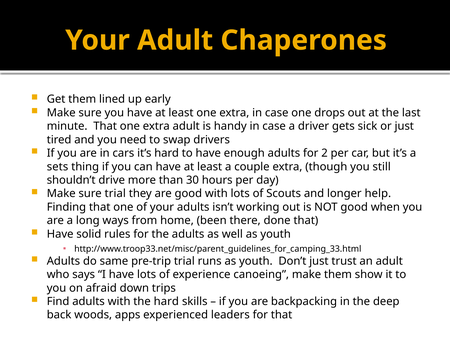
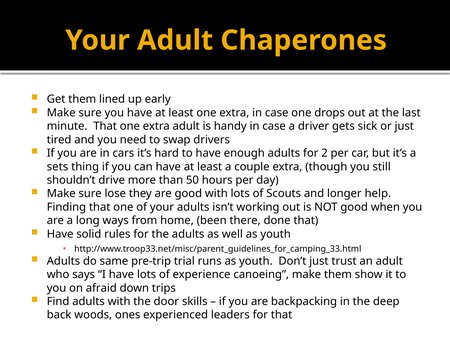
30: 30 -> 50
sure trial: trial -> lose
the hard: hard -> door
apps: apps -> ones
